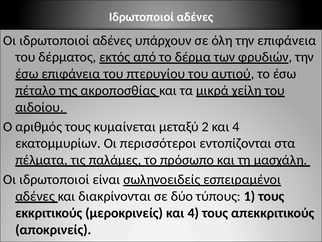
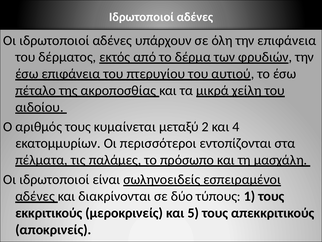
μεροκρινείς και 4: 4 -> 5
